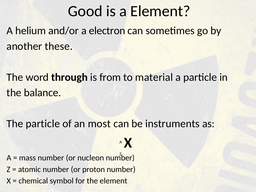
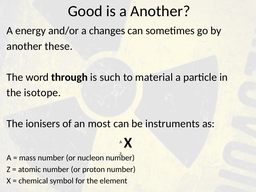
a Element: Element -> Another
helium: helium -> energy
electron: electron -> changes
from: from -> such
balance: balance -> isotope
The particle: particle -> ionisers
